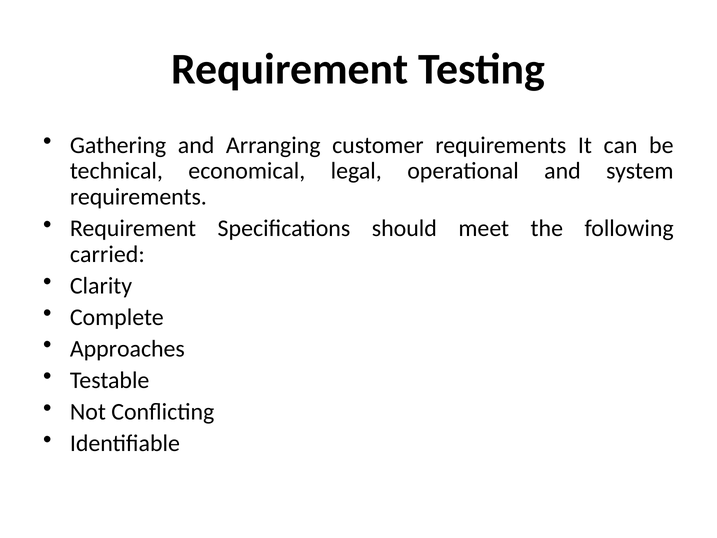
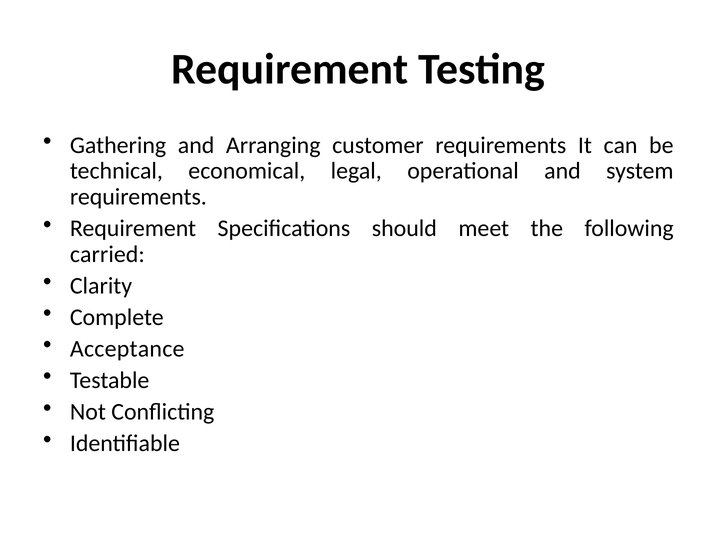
Approaches: Approaches -> Acceptance
